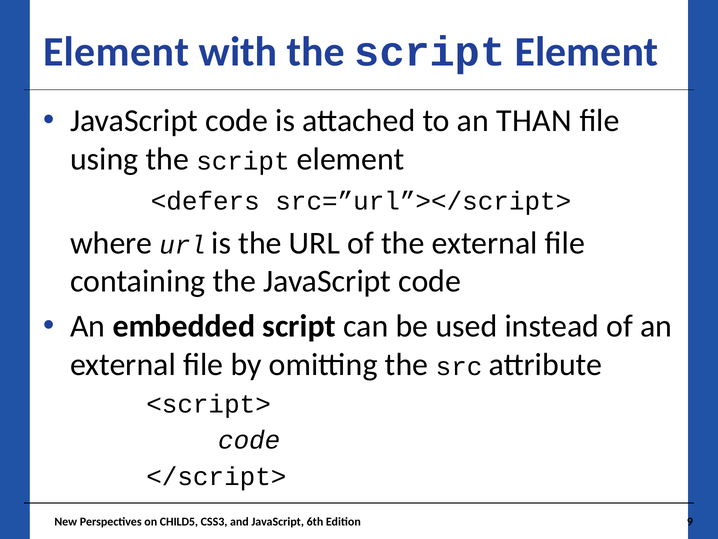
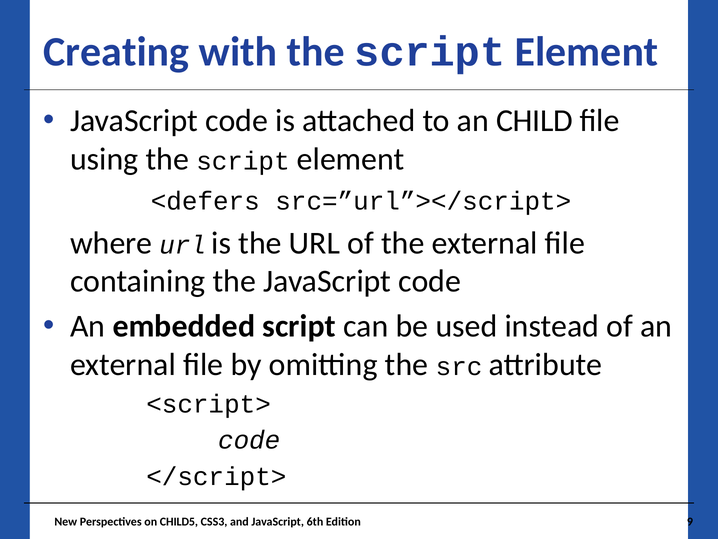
Element at (116, 52): Element -> Creating
THAN: THAN -> CHILD
